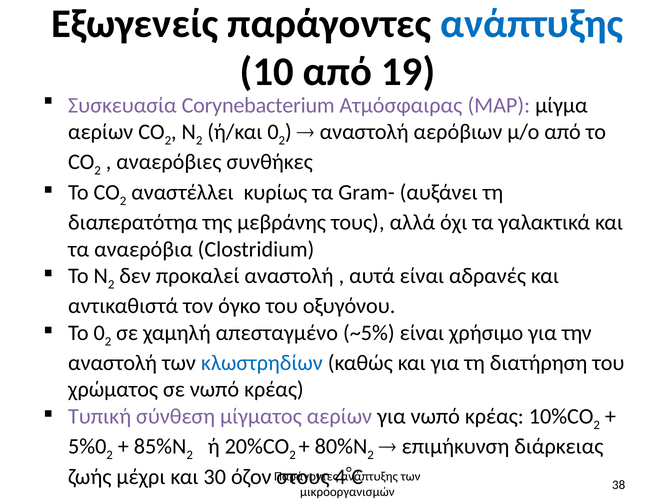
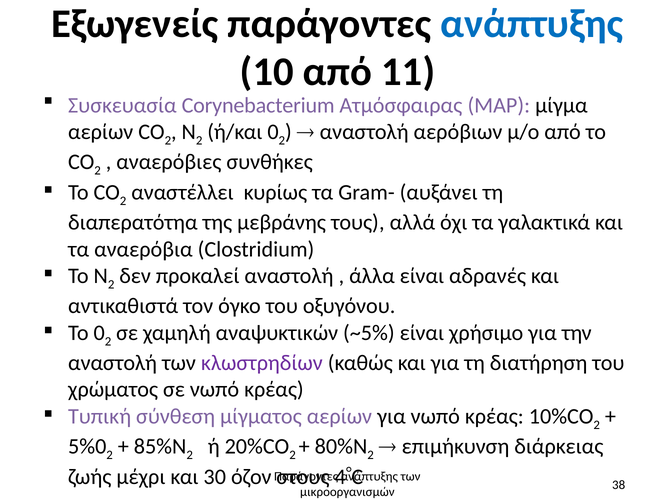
19: 19 -> 11
αυτά: αυτά -> άλλα
απεσταγμένο: απεσταγμένο -> αναψυκτικών
κλωστρηδίων colour: blue -> purple
